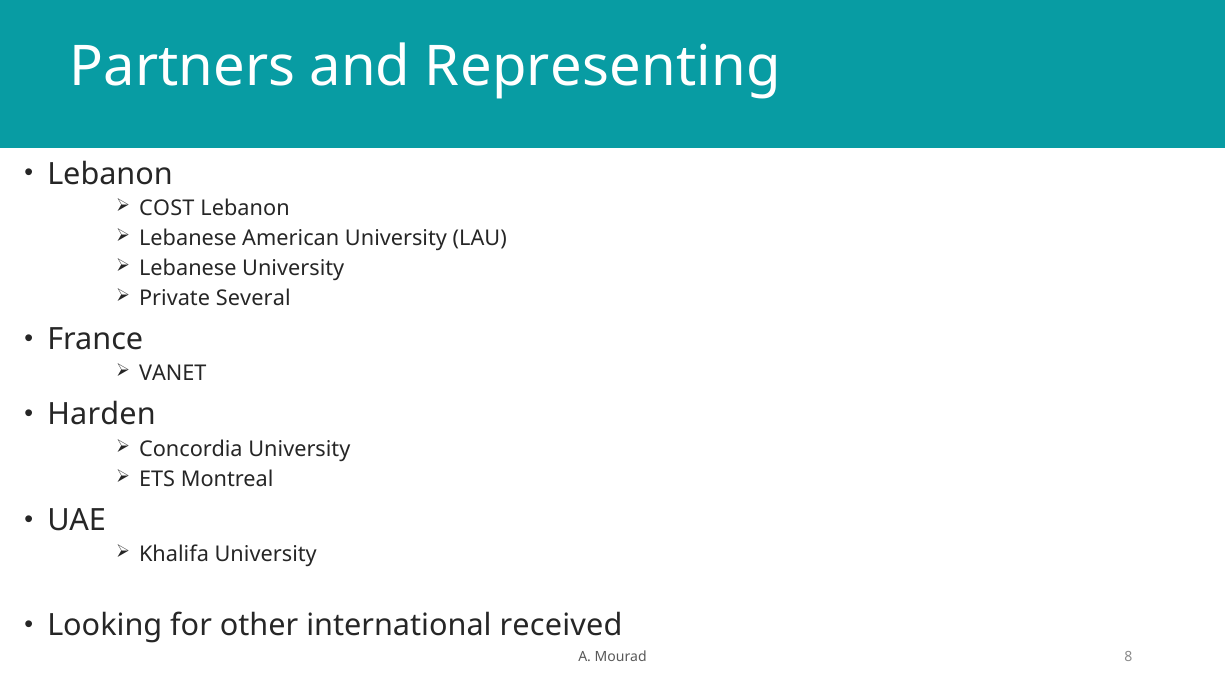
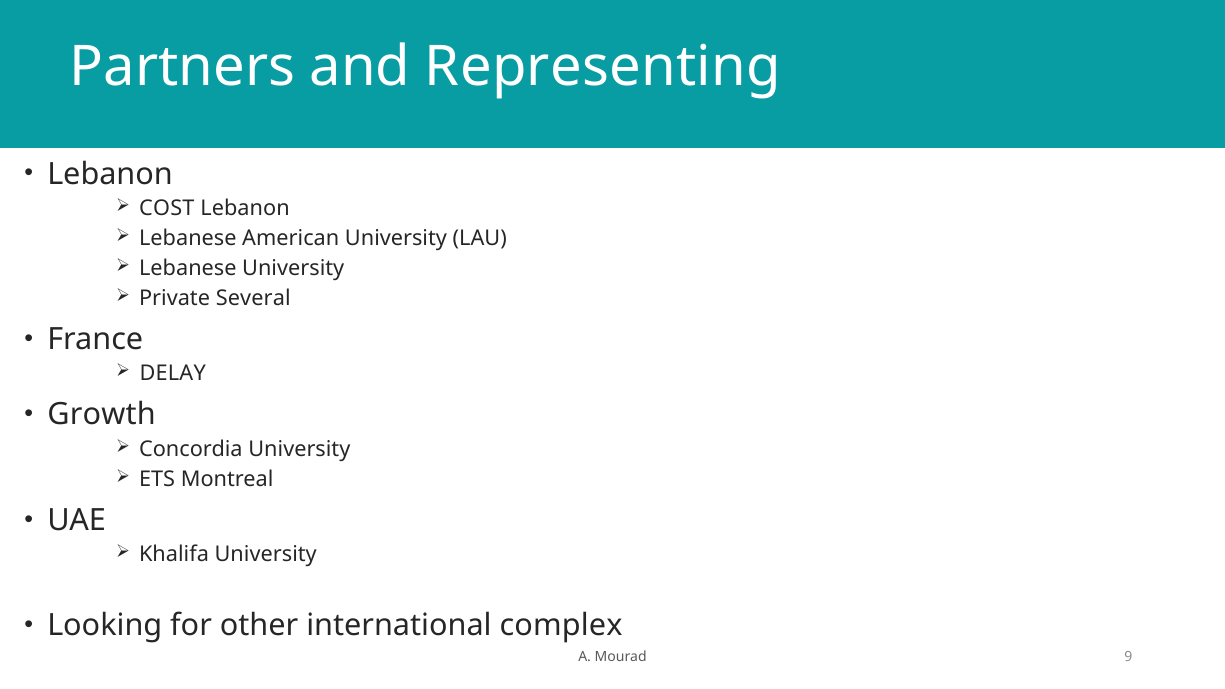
VANET: VANET -> DELAY
Harden: Harden -> Growth
received: received -> complex
8: 8 -> 9
